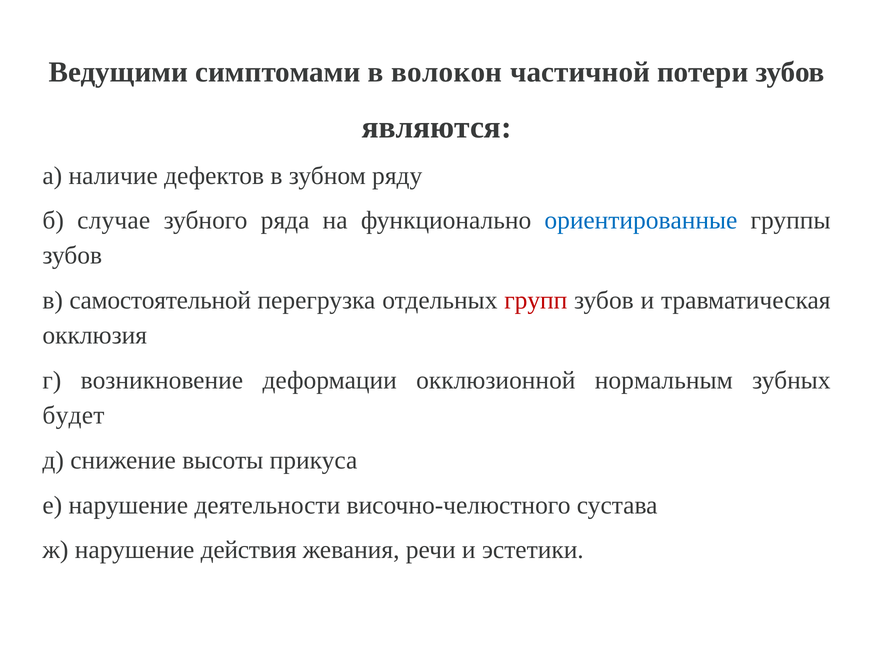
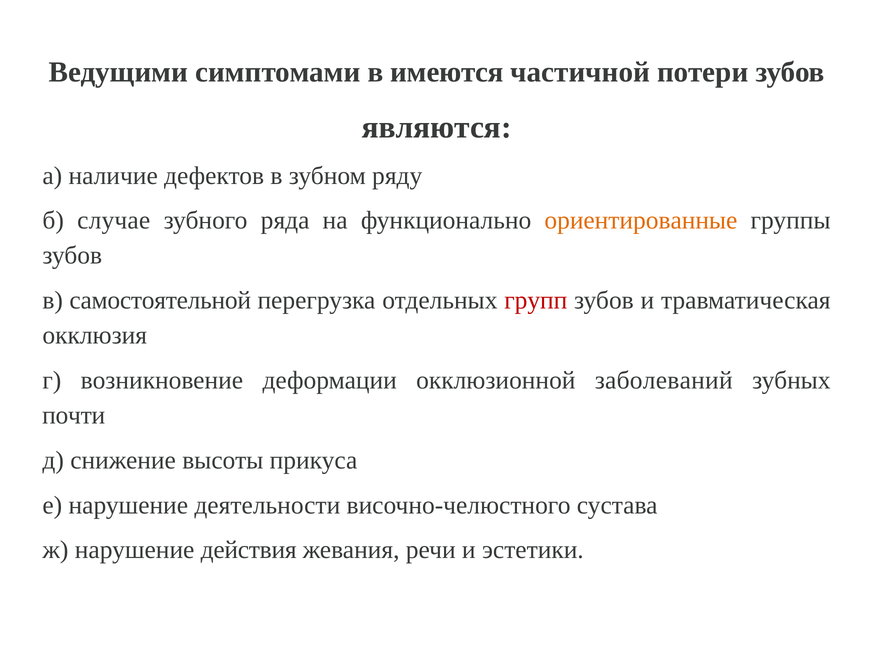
волокон: волокон -> имеются
ориентированные colour: blue -> orange
нормальным: нормальным -> заболеваний
будет: будет -> почти
